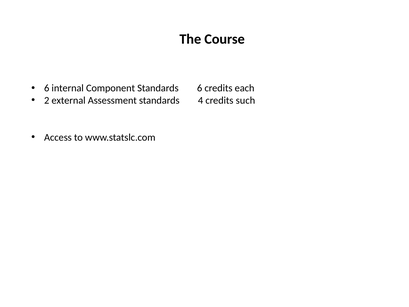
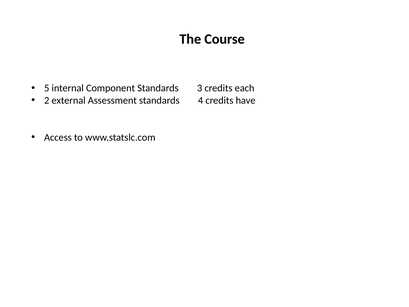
6 at (47, 88): 6 -> 5
Standards 6: 6 -> 3
such: such -> have
